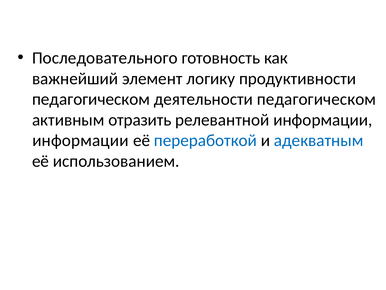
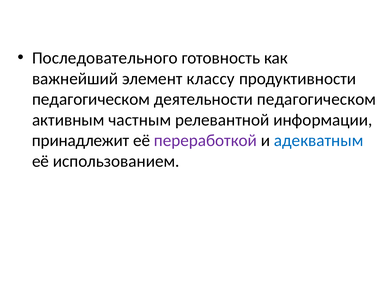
логику: логику -> классу
отразить: отразить -> частным
информации at (80, 140): информации -> принадлежит
переработкой colour: blue -> purple
